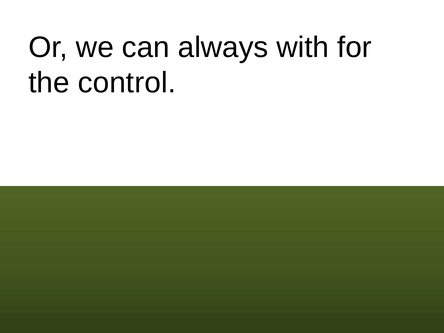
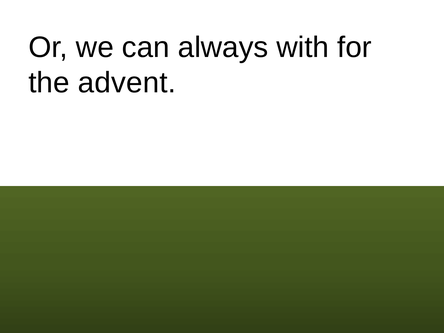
control: control -> advent
